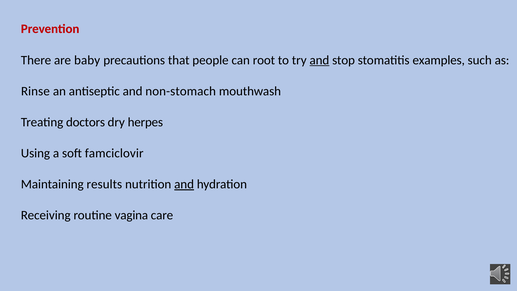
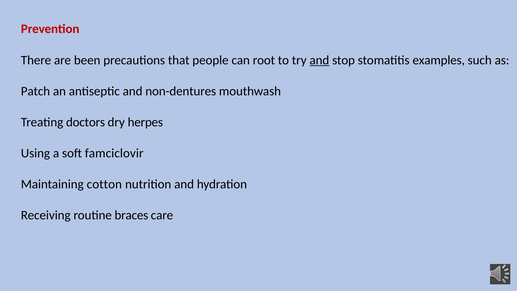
baby: baby -> been
Rinse: Rinse -> Patch
non-stomach: non-stomach -> non-dentures
results: results -> cotton
and at (184, 184) underline: present -> none
vagina: vagina -> braces
